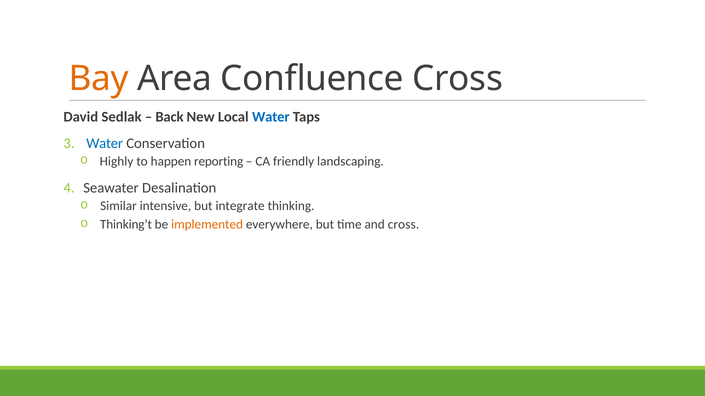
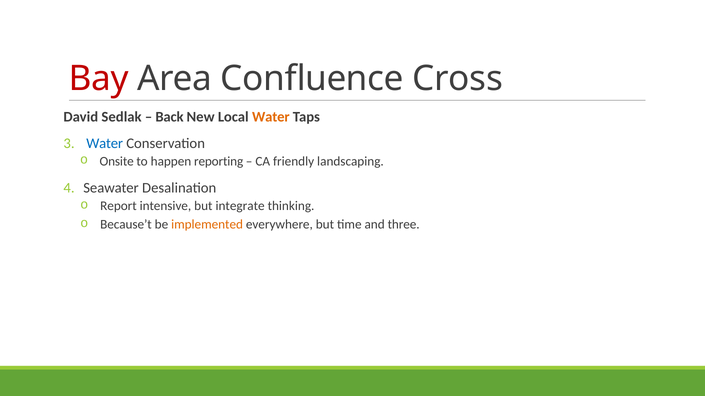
Bay colour: orange -> red
Water at (271, 117) colour: blue -> orange
Highly: Highly -> Onsite
Similar: Similar -> Report
Thinking’t: Thinking’t -> Because’t
and cross: cross -> three
